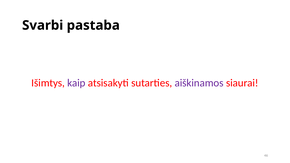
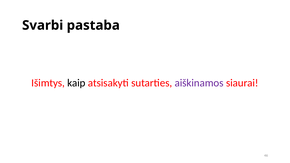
kaip colour: purple -> black
